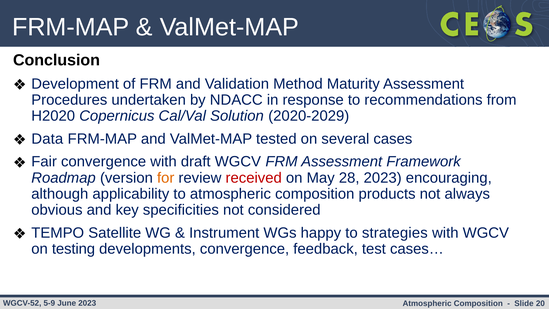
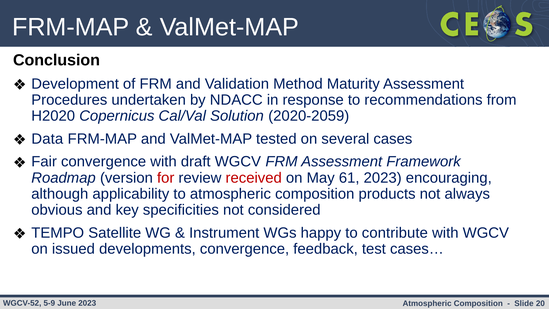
2020-2029: 2020-2029 -> 2020-2059
for colour: orange -> red
28: 28 -> 61
strategies: strategies -> contribute
testing: testing -> issued
